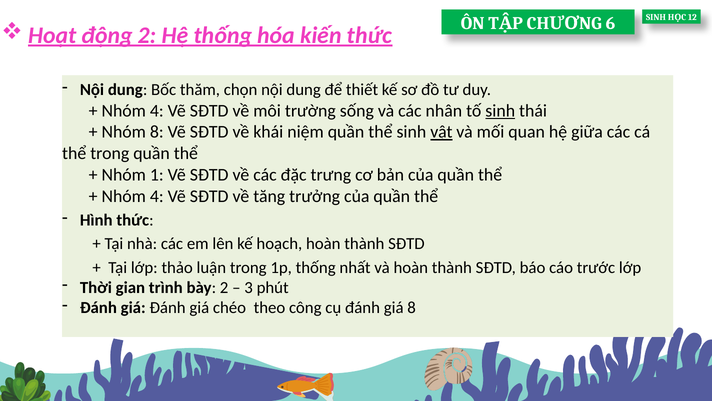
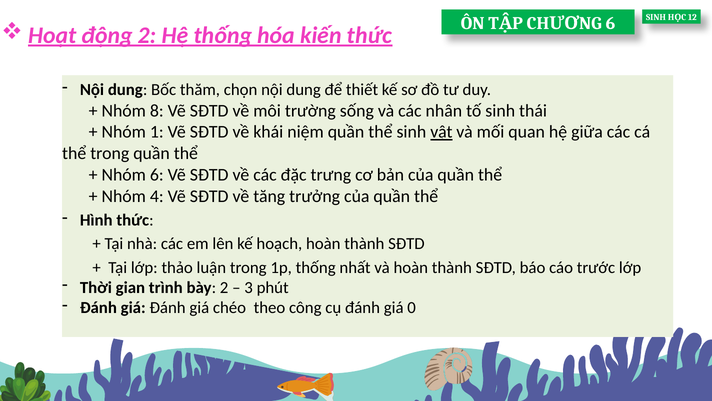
4 at (157, 111): 4 -> 8
sinh at (500, 111) underline: present -> none
Nhóm 8: 8 -> 1
Nhóm 1: 1 -> 6
giá 8: 8 -> 0
